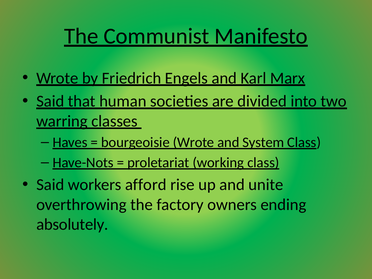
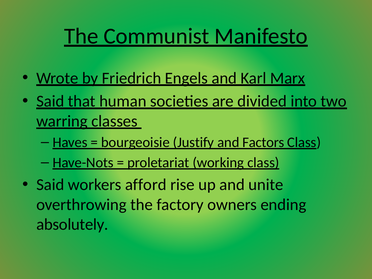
bourgeoisie Wrote: Wrote -> Justify
System: System -> Factors
